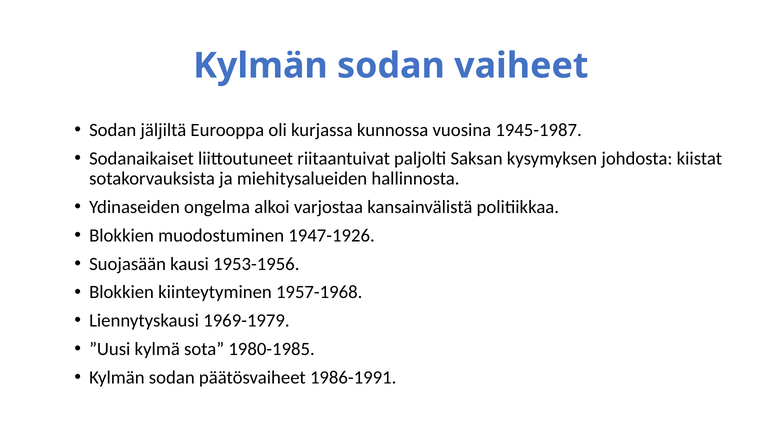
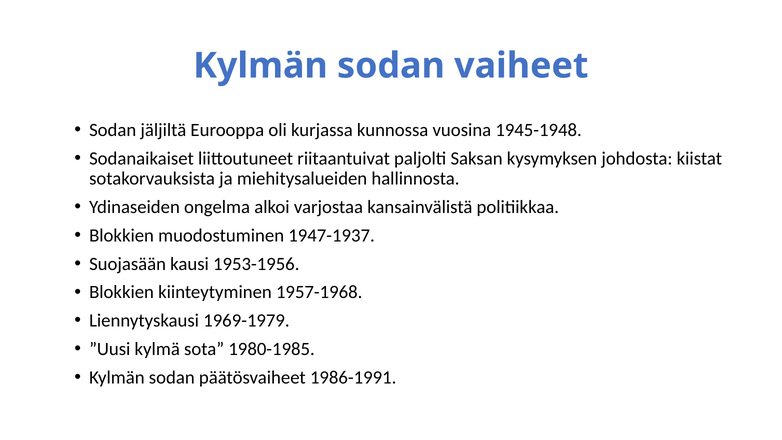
1945-1987: 1945-1987 -> 1945-1948
1947-1926: 1947-1926 -> 1947-1937
